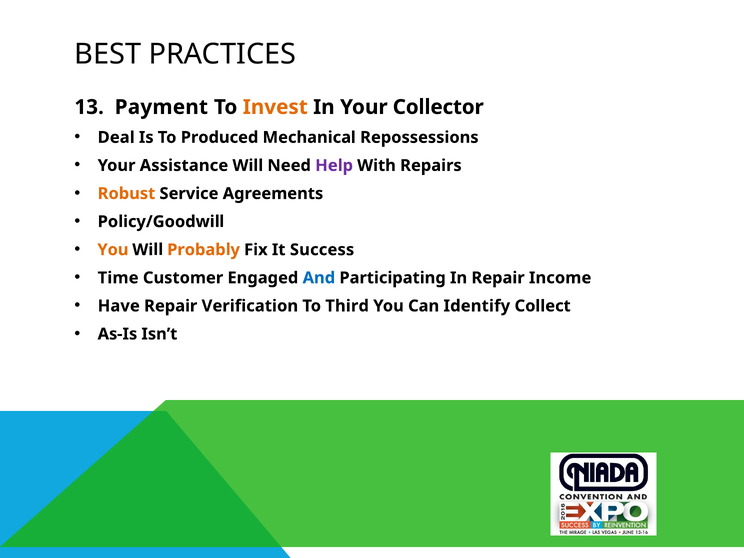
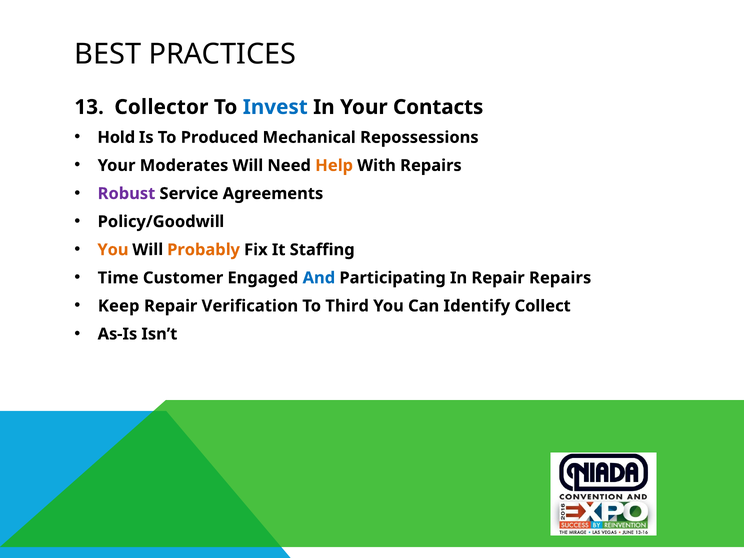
Payment: Payment -> Collector
Invest colour: orange -> blue
Collector: Collector -> Contacts
Deal: Deal -> Hold
Assistance: Assistance -> Moderates
Help colour: purple -> orange
Robust colour: orange -> purple
Success: Success -> Staffing
Repair Income: Income -> Repairs
Have: Have -> Keep
